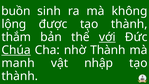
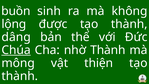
thắm: thắm -> dâng
với underline: present -> none
manh: manh -> mông
nhập: nhập -> thiện
